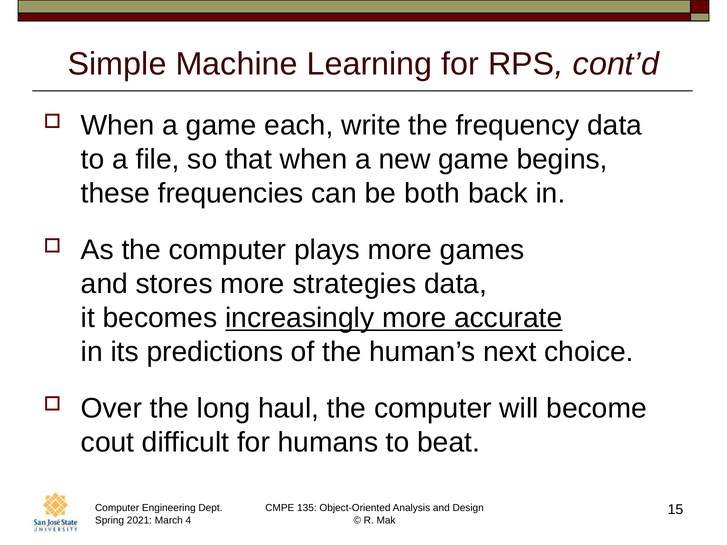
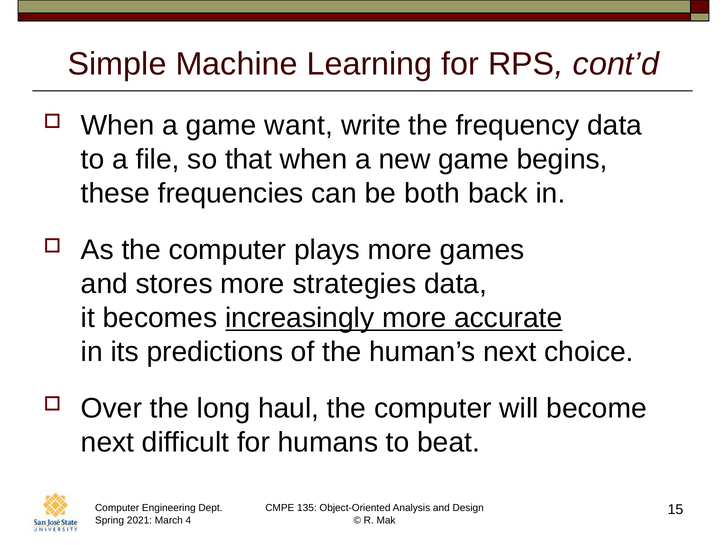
each: each -> want
cout at (108, 442): cout -> next
